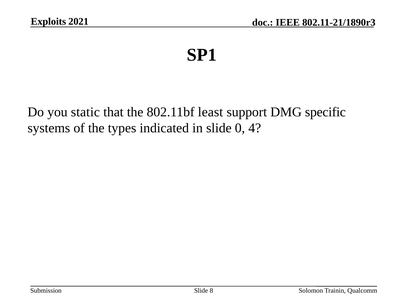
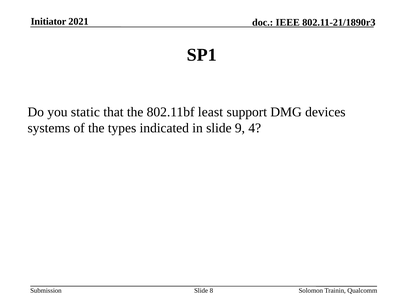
Exploits: Exploits -> Initiator
specific: specific -> devices
0: 0 -> 9
